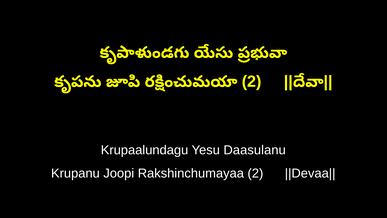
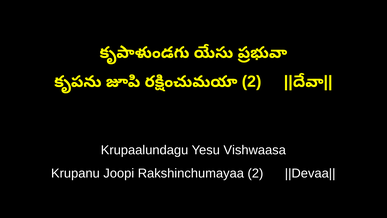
Daasulanu: Daasulanu -> Vishwaasa
